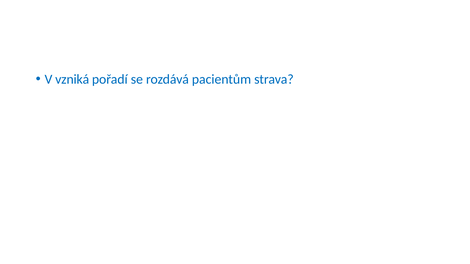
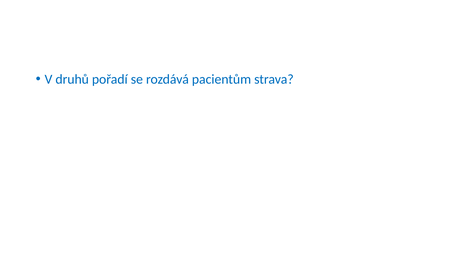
vzniká: vzniká -> druhů
